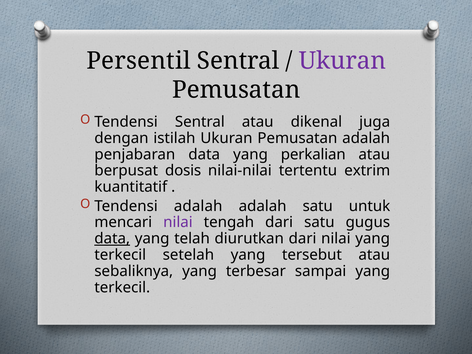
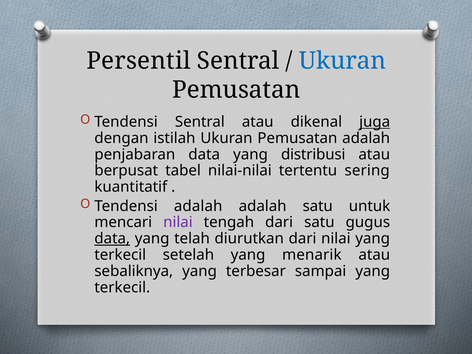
Ukuran at (342, 61) colour: purple -> blue
juga underline: none -> present
perkalian: perkalian -> distribusi
dosis: dosis -> tabel
extrim: extrim -> sering
tersebut: tersebut -> menarik
